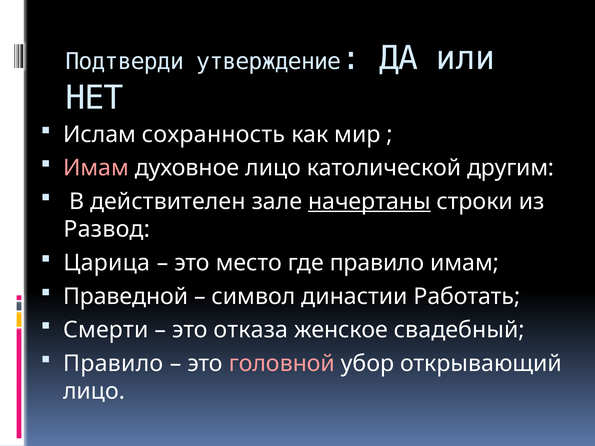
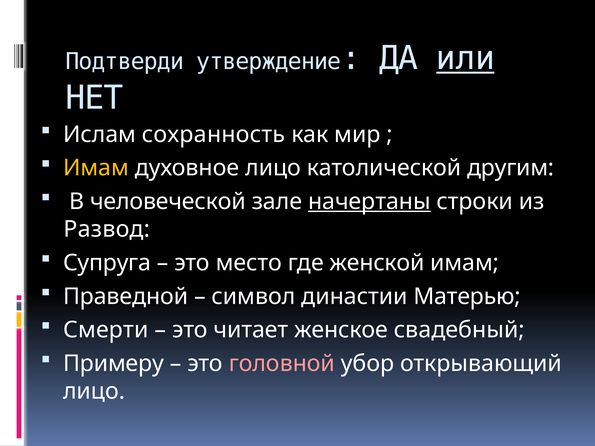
или underline: none -> present
Имам at (96, 168) colour: pink -> yellow
действителен: действителен -> человеческой
Царица: Царица -> Супруга
где правило: правило -> женской
Работать: Работать -> Матерью
отказа: отказа -> читает
Правило at (113, 364): Правило -> Примеру
